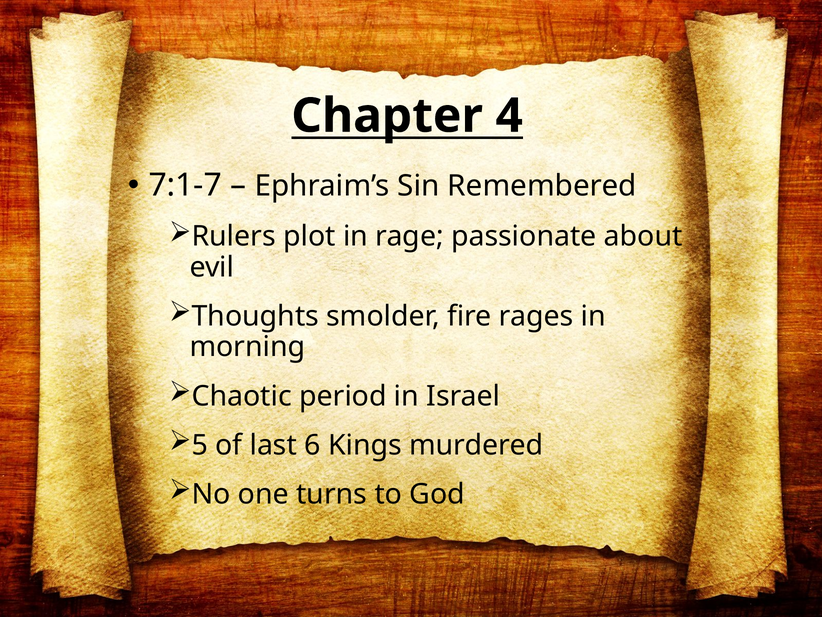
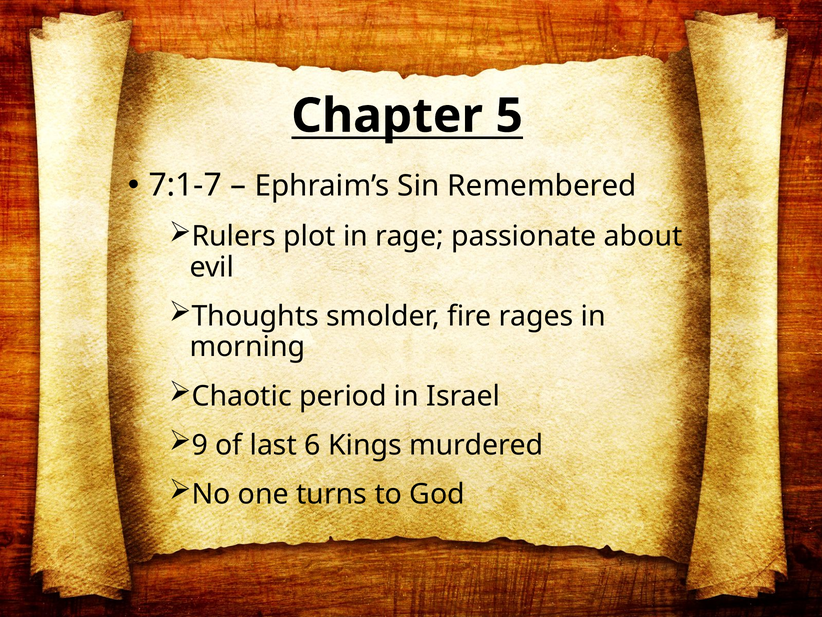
4: 4 -> 5
5: 5 -> 9
